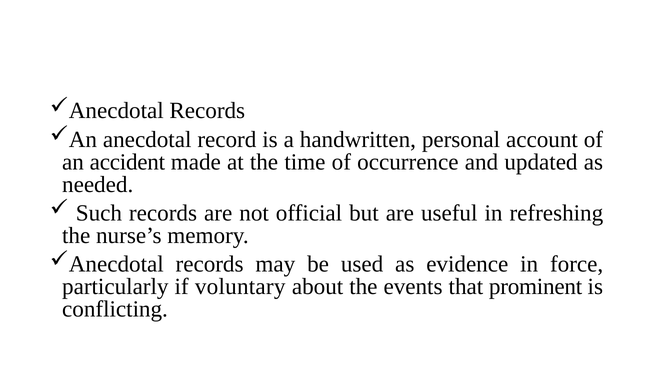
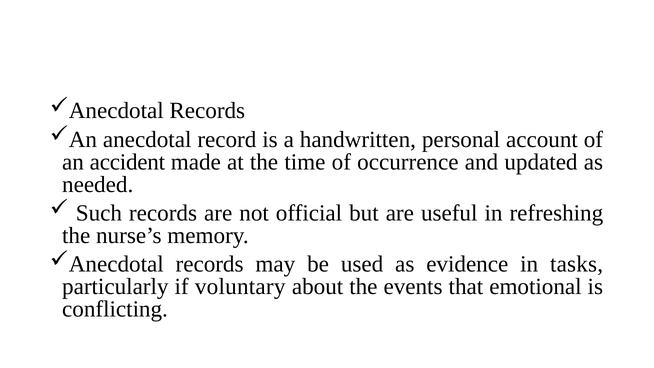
force: force -> tasks
prominent: prominent -> emotional
